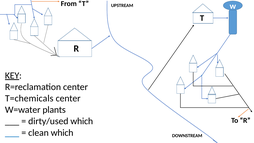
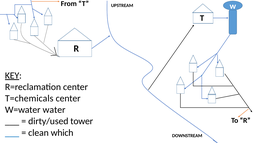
plants: plants -> water
dirty/used which: which -> tower
